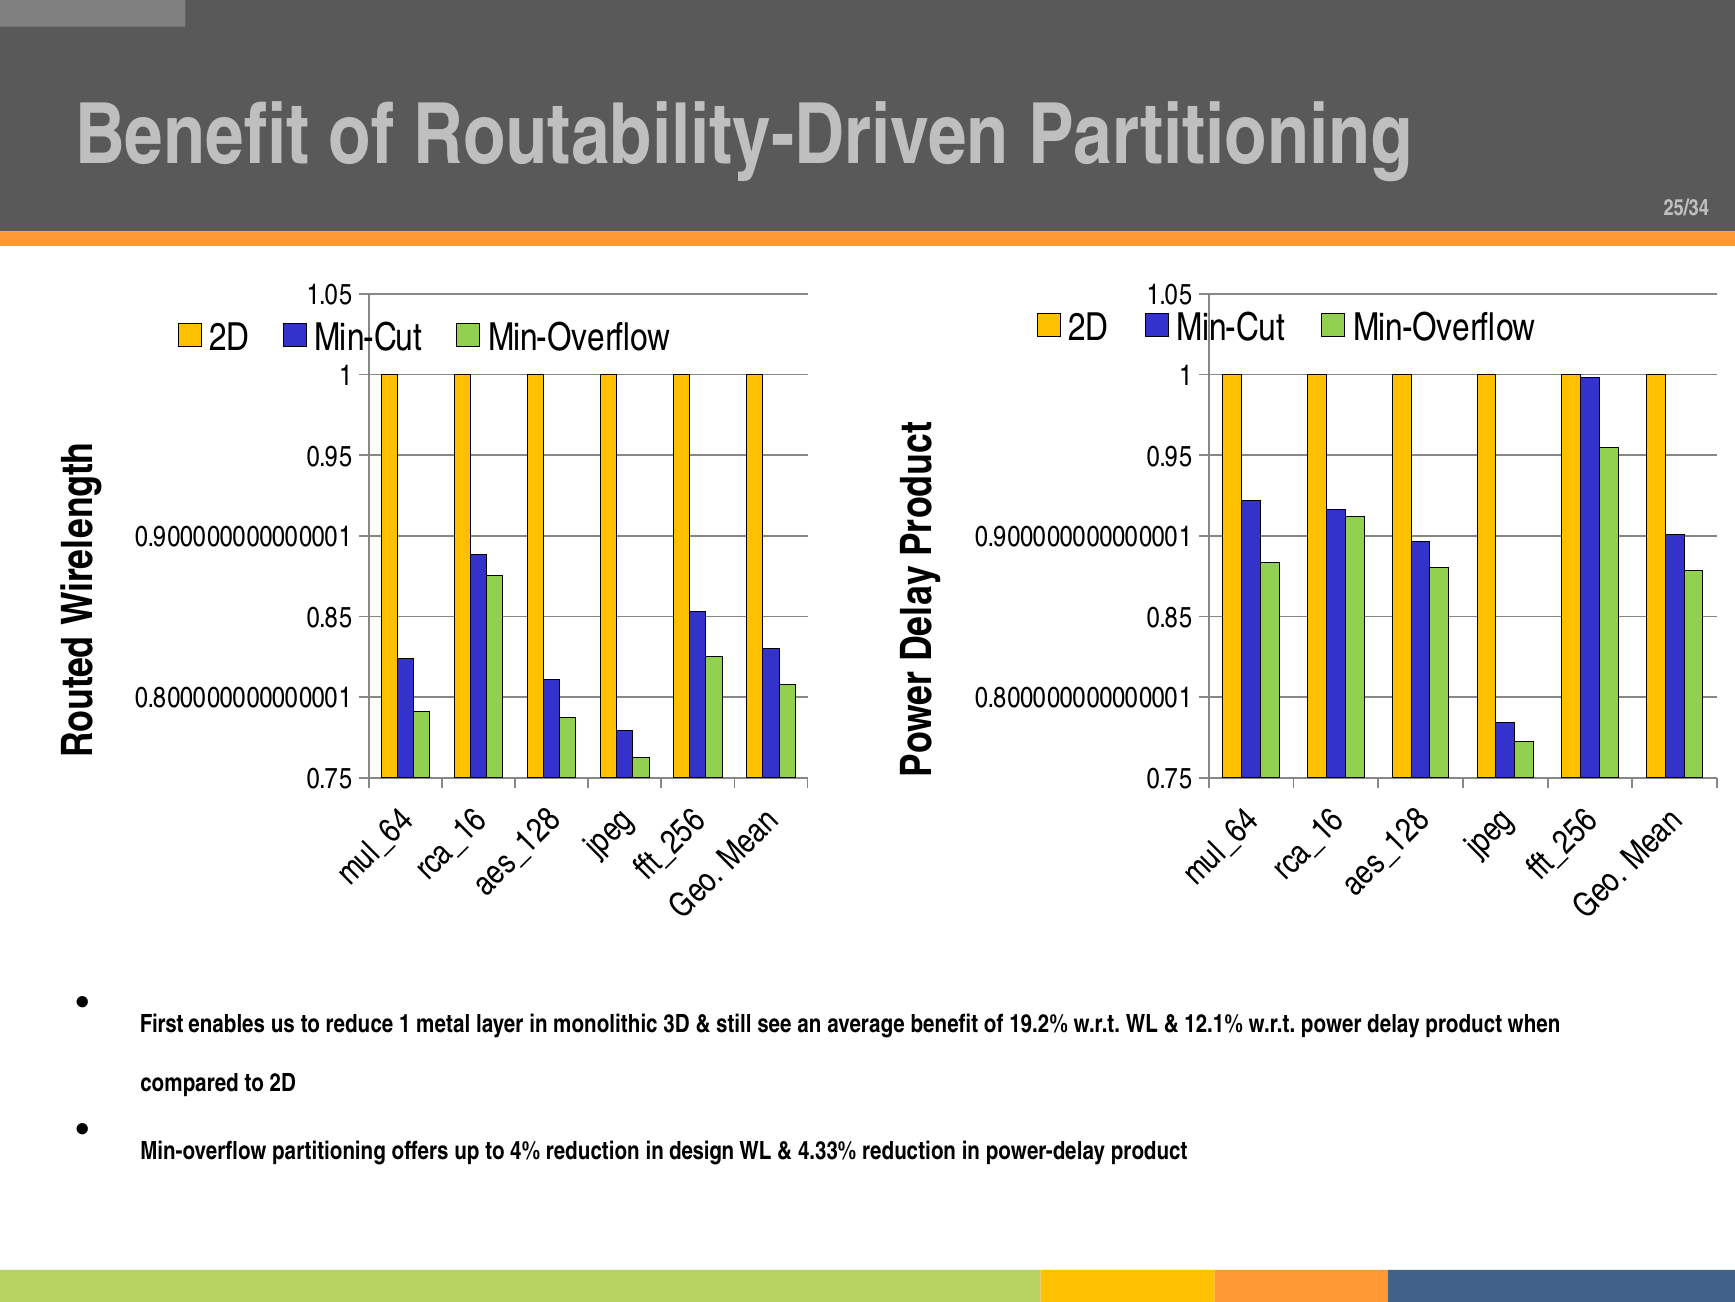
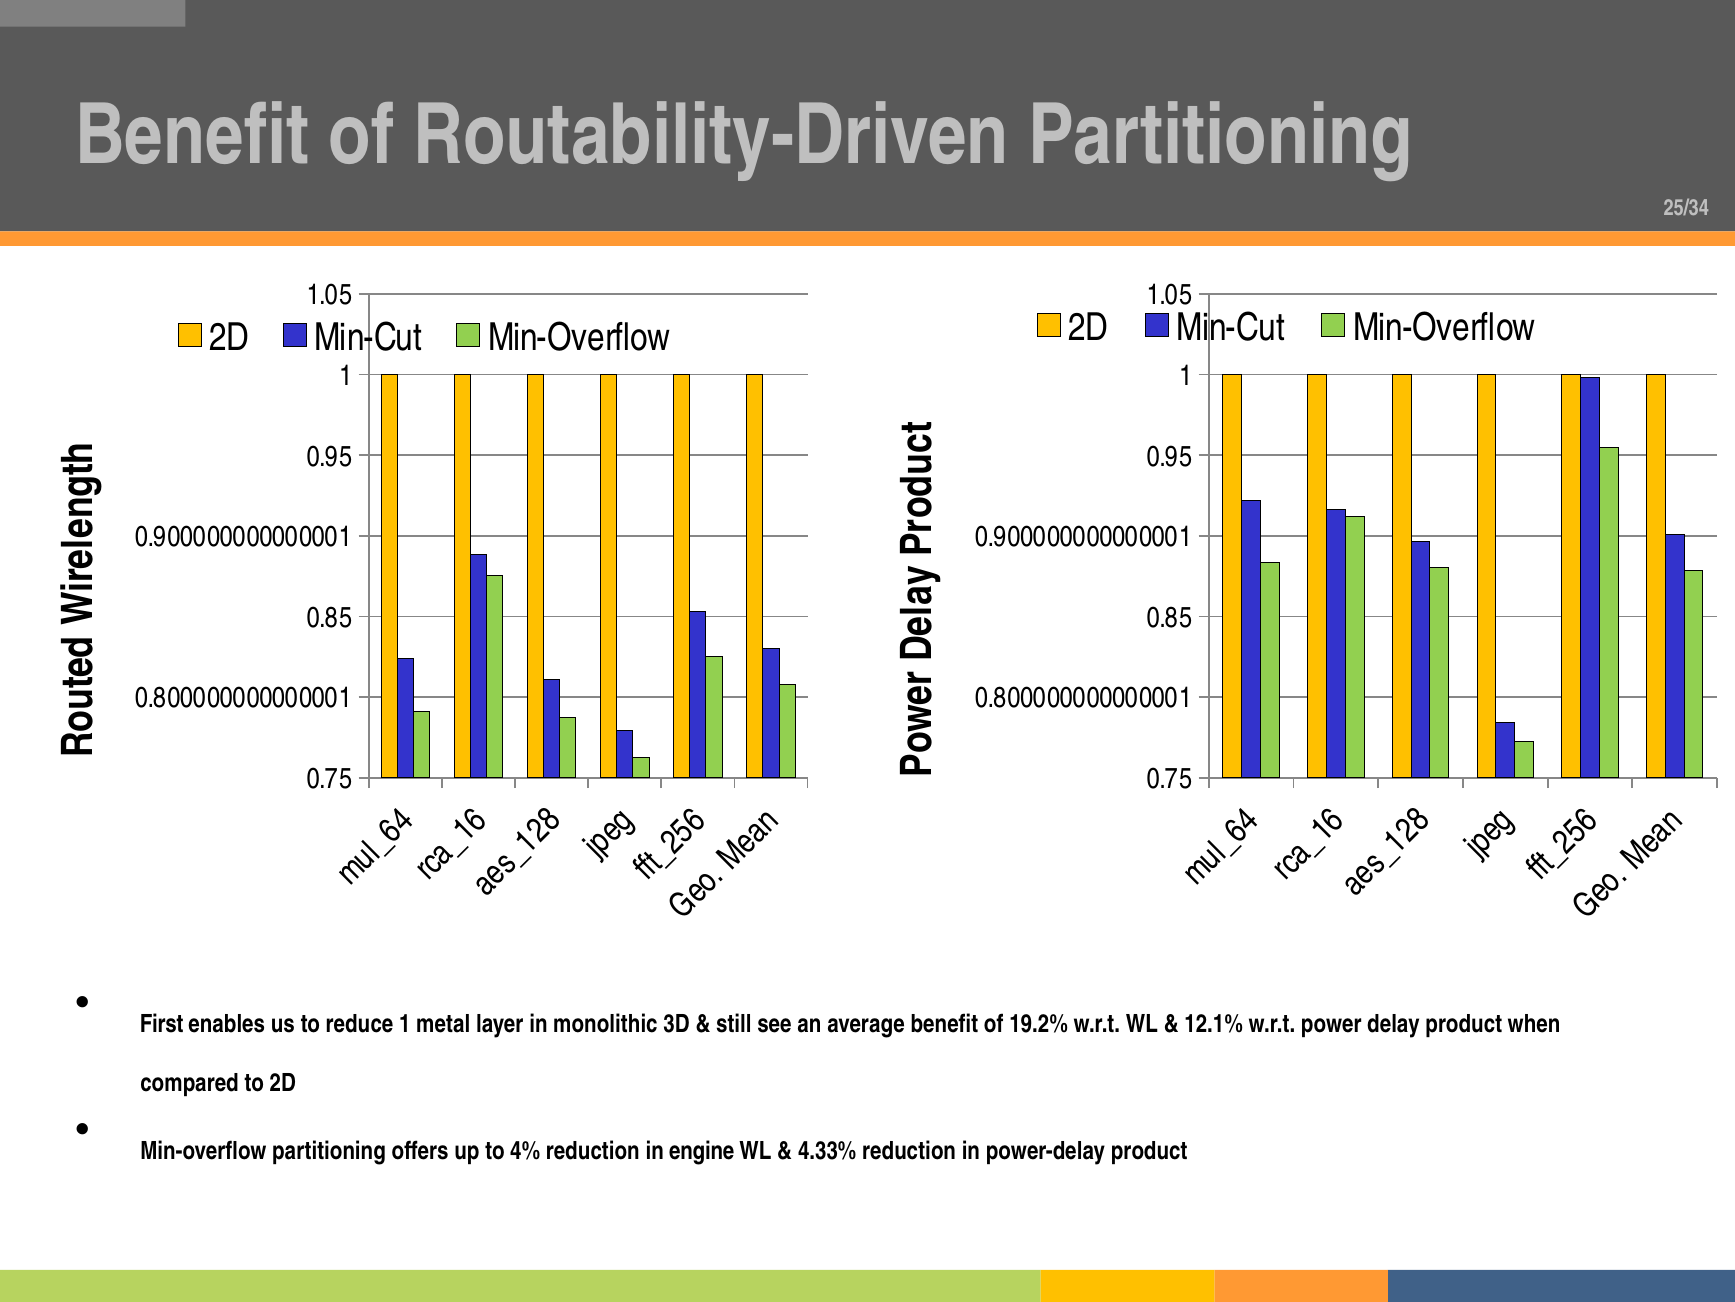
design: design -> engine
